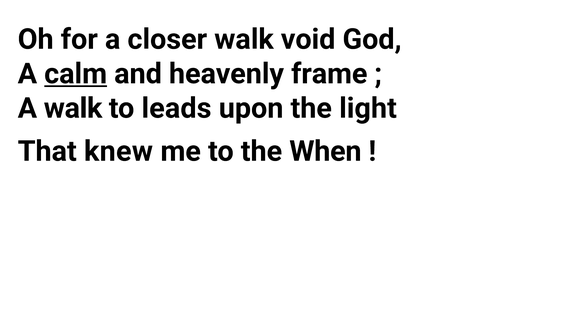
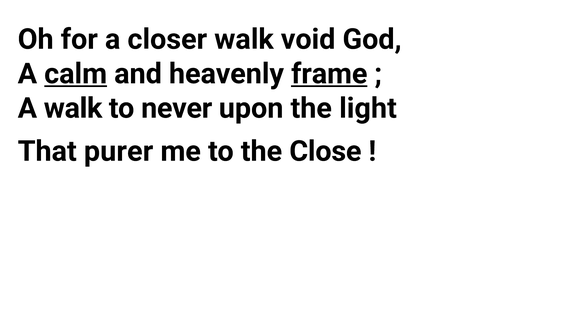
frame underline: none -> present
leads: leads -> never
knew: knew -> purer
When: When -> Close
